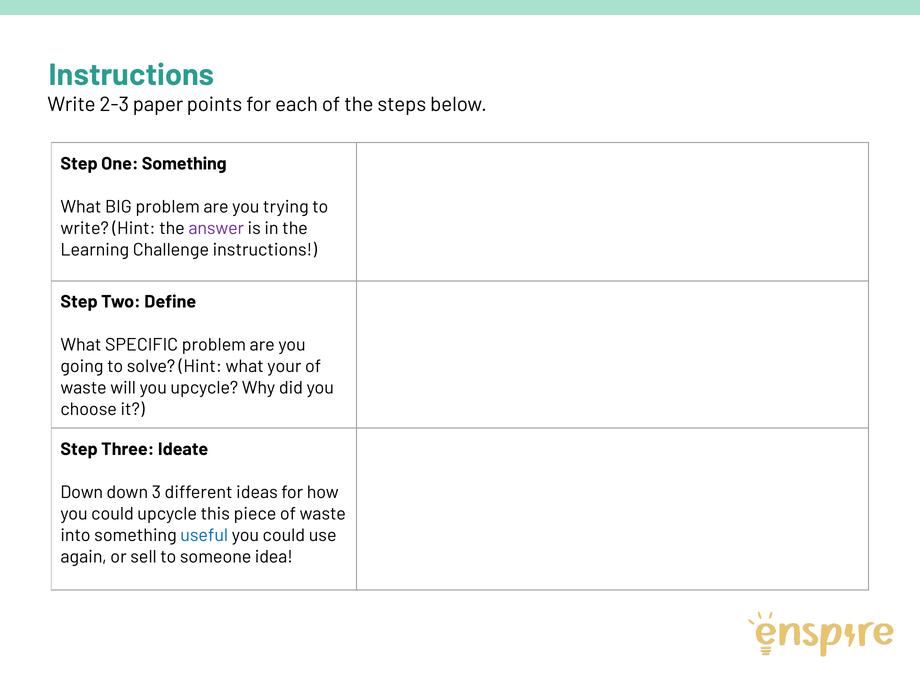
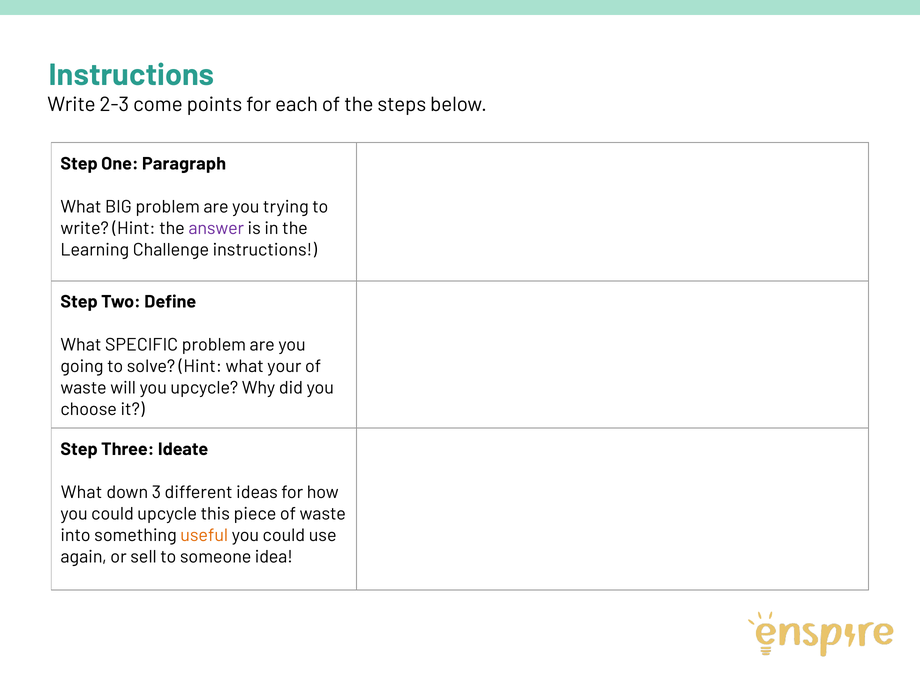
paper: paper -> come
One Something: Something -> Paragraph
Down at (82, 492): Down -> What
useful colour: blue -> orange
